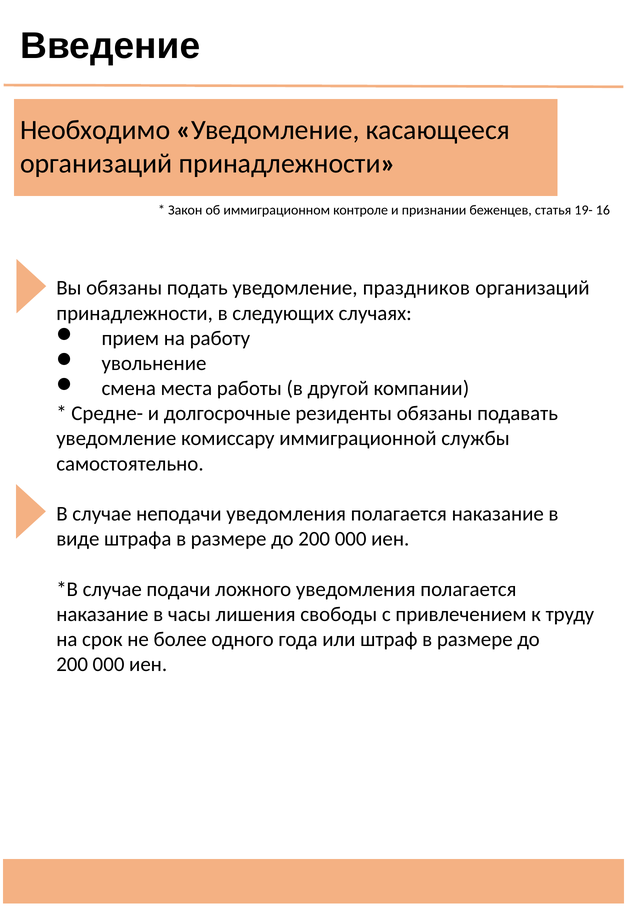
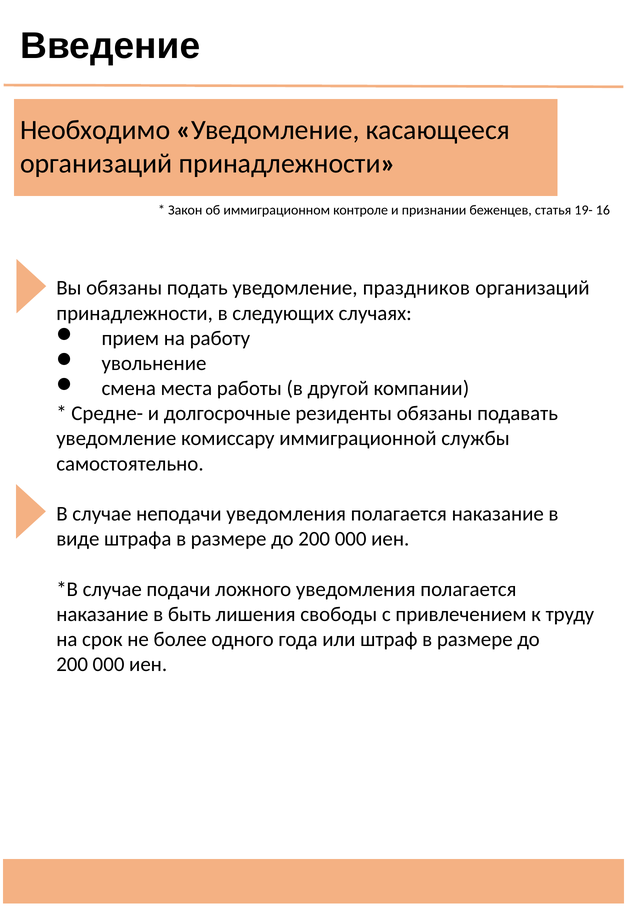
часы: часы -> быть
